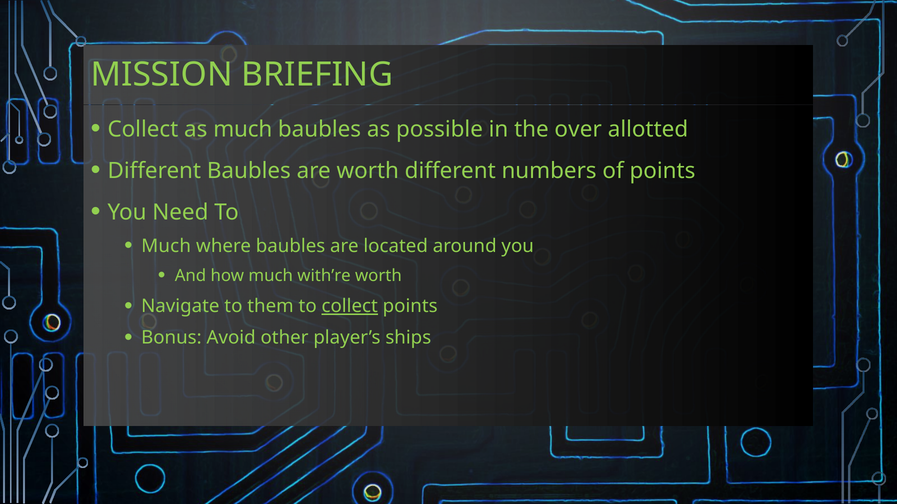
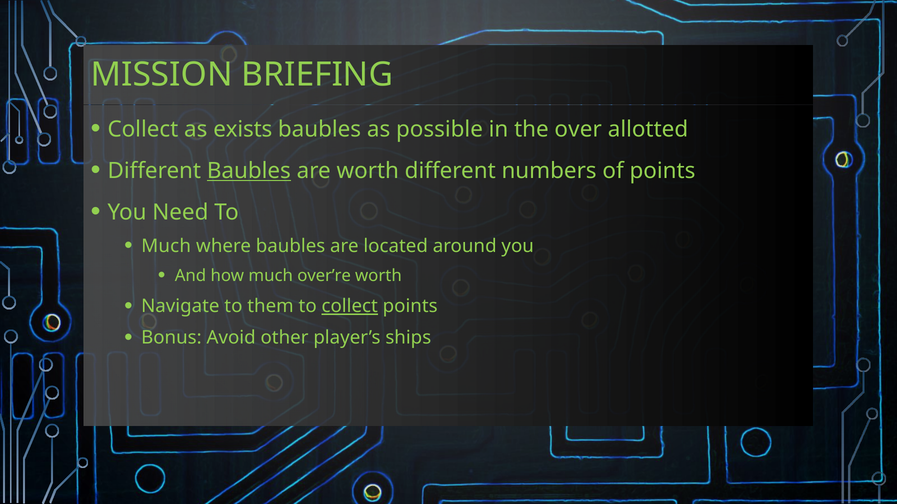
as much: much -> exists
Baubles at (249, 171) underline: none -> present
with’re: with’re -> over’re
